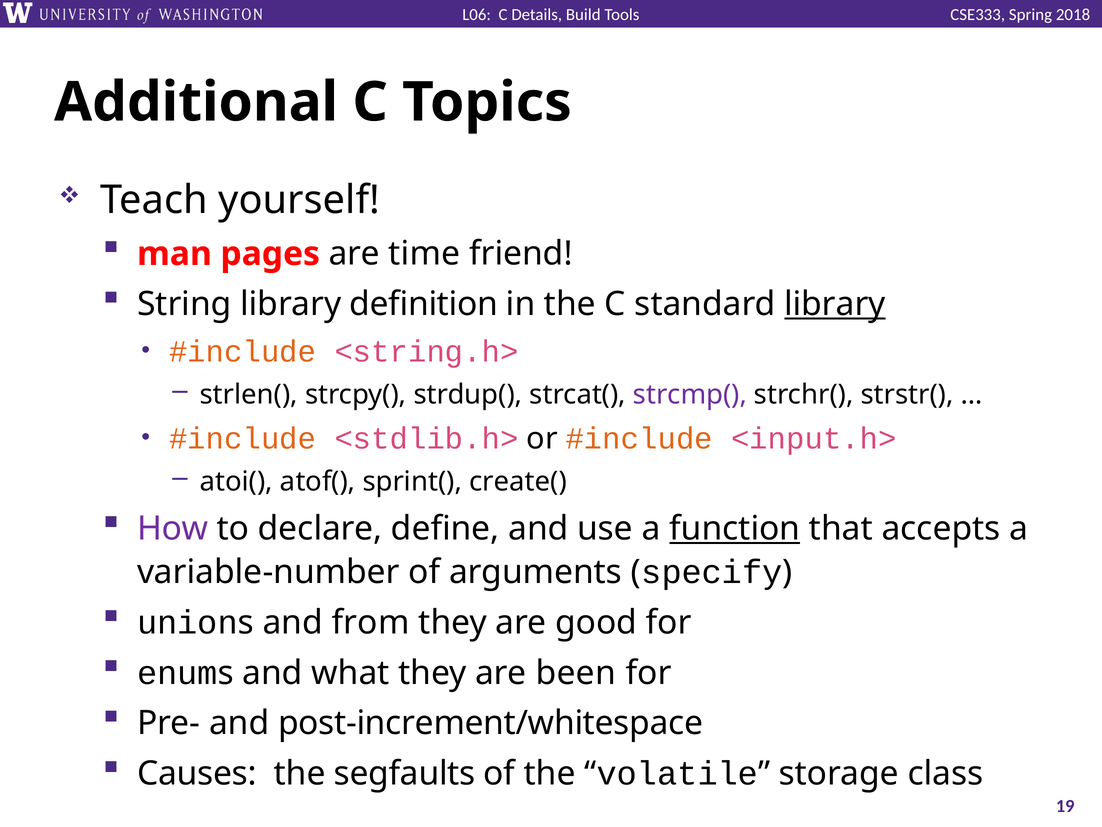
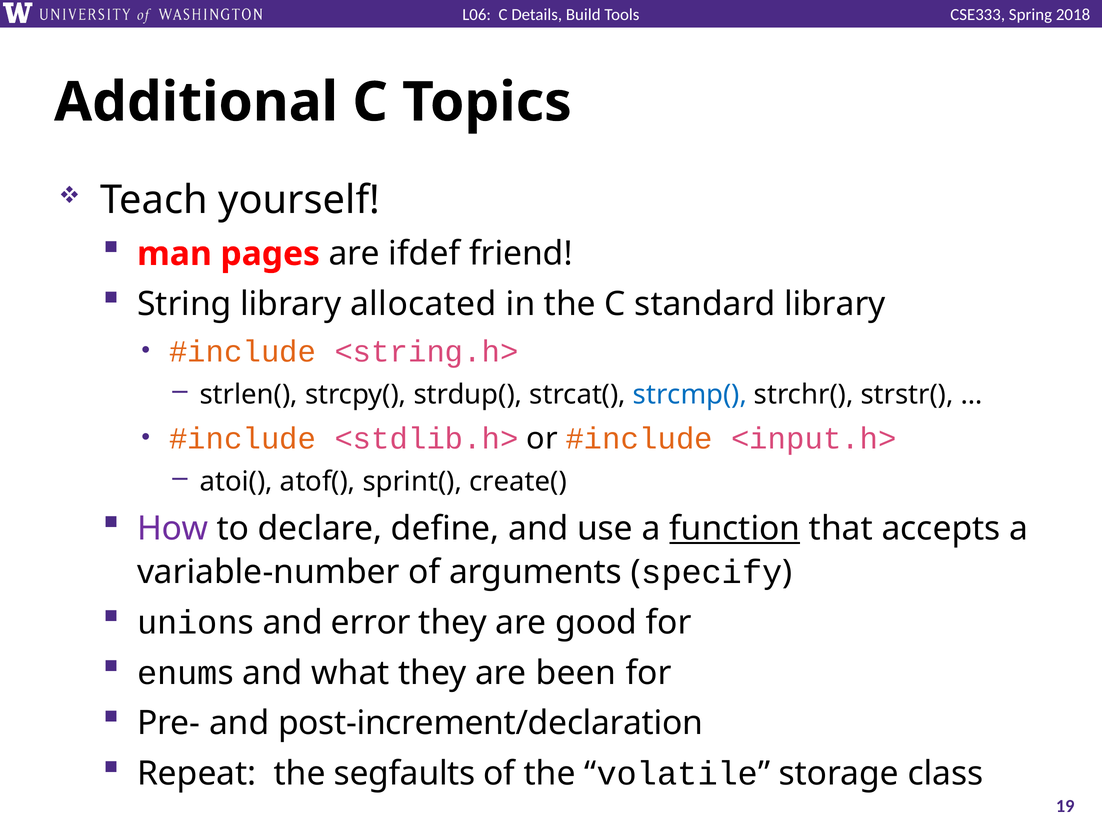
time: time -> ifdef
definition: definition -> allocated
library at (835, 304) underline: present -> none
strcmp( colour: purple -> blue
from: from -> error
post-increment/whitespace: post-increment/whitespace -> post-increment/declaration
Causes: Causes -> Repeat
